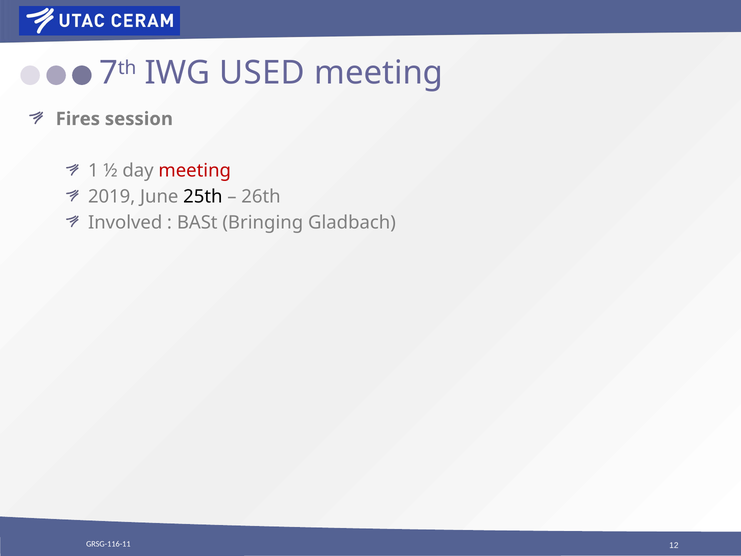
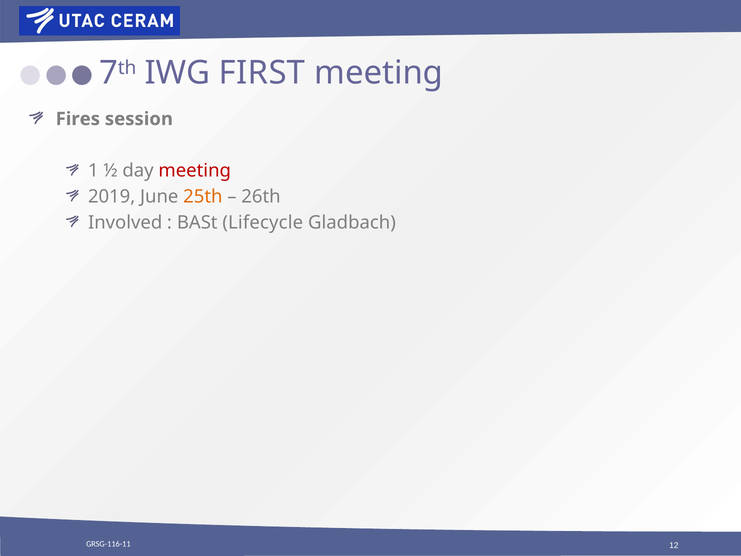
USED: USED -> FIRST
25th colour: black -> orange
Bringing: Bringing -> Lifecycle
